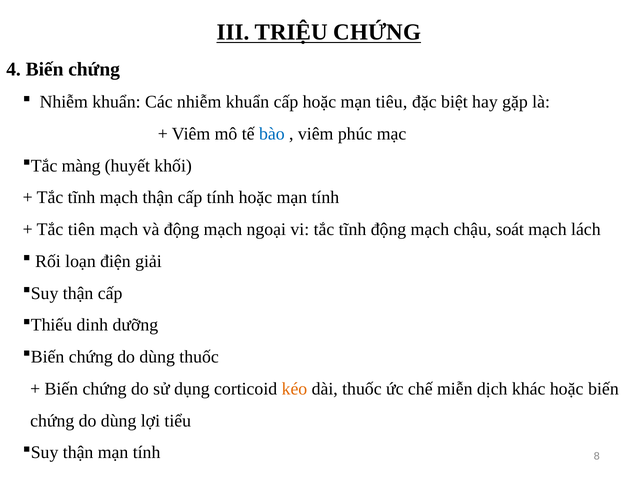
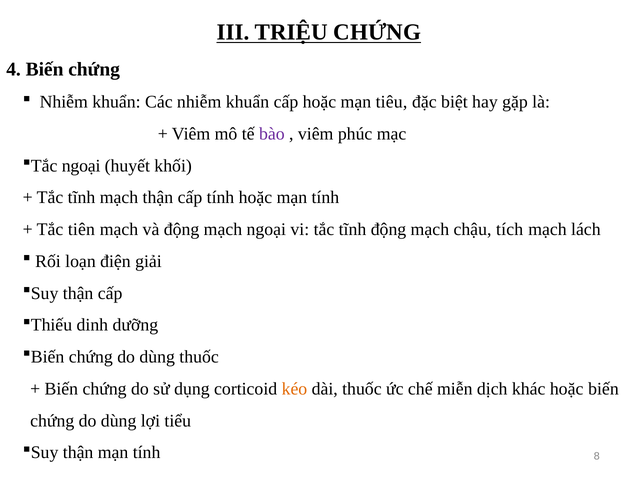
bào colour: blue -> purple
màng at (81, 166): màng -> ngoại
soát: soát -> tích
